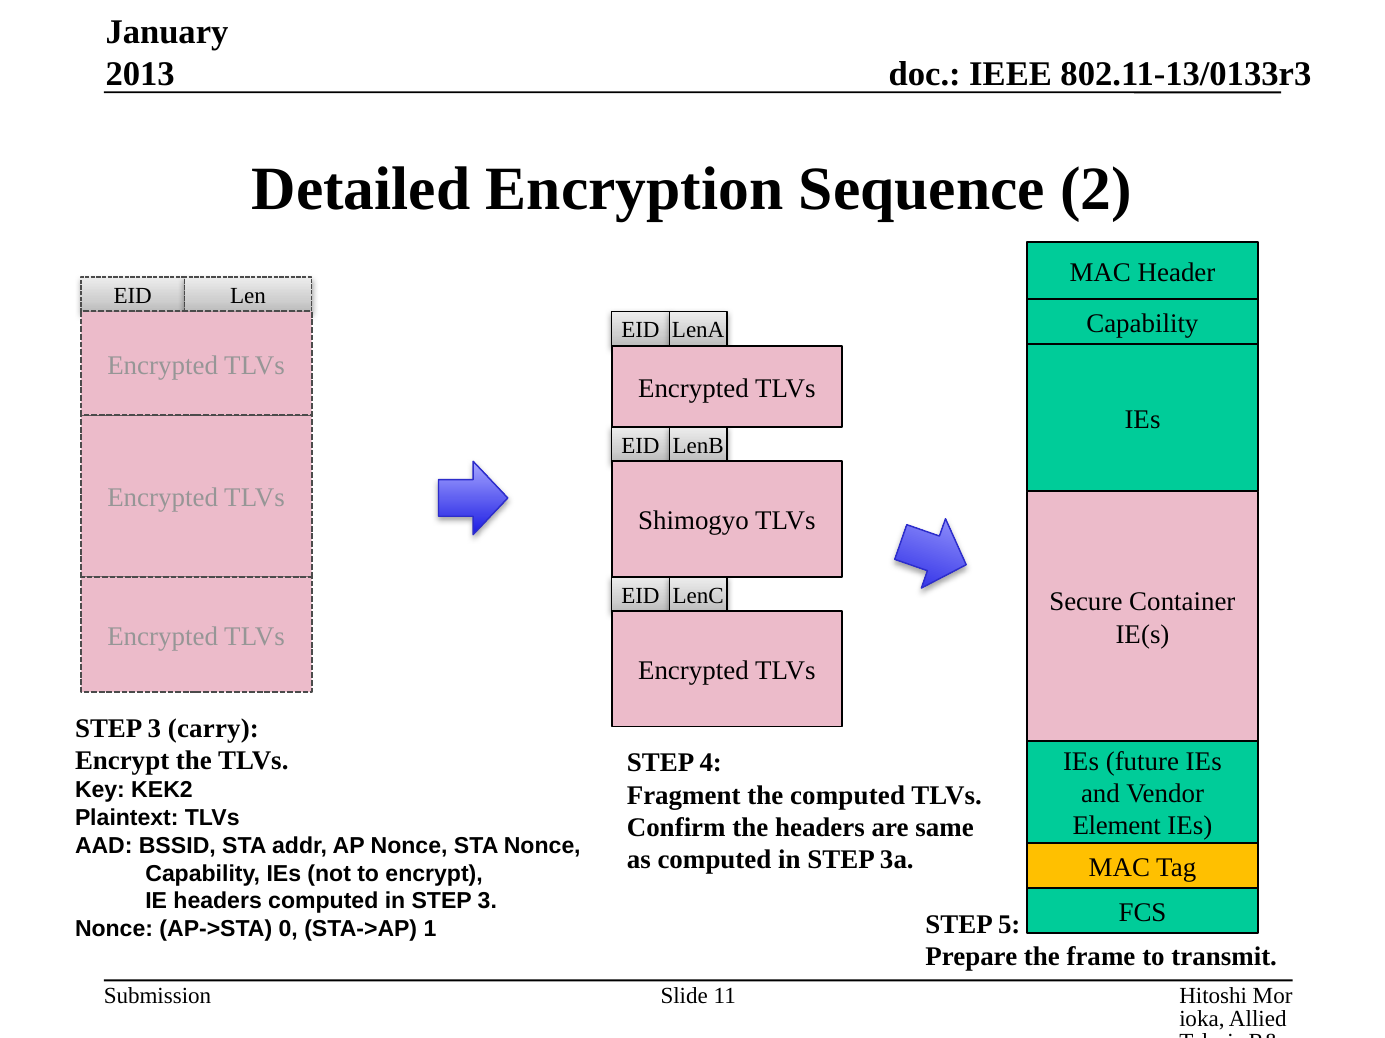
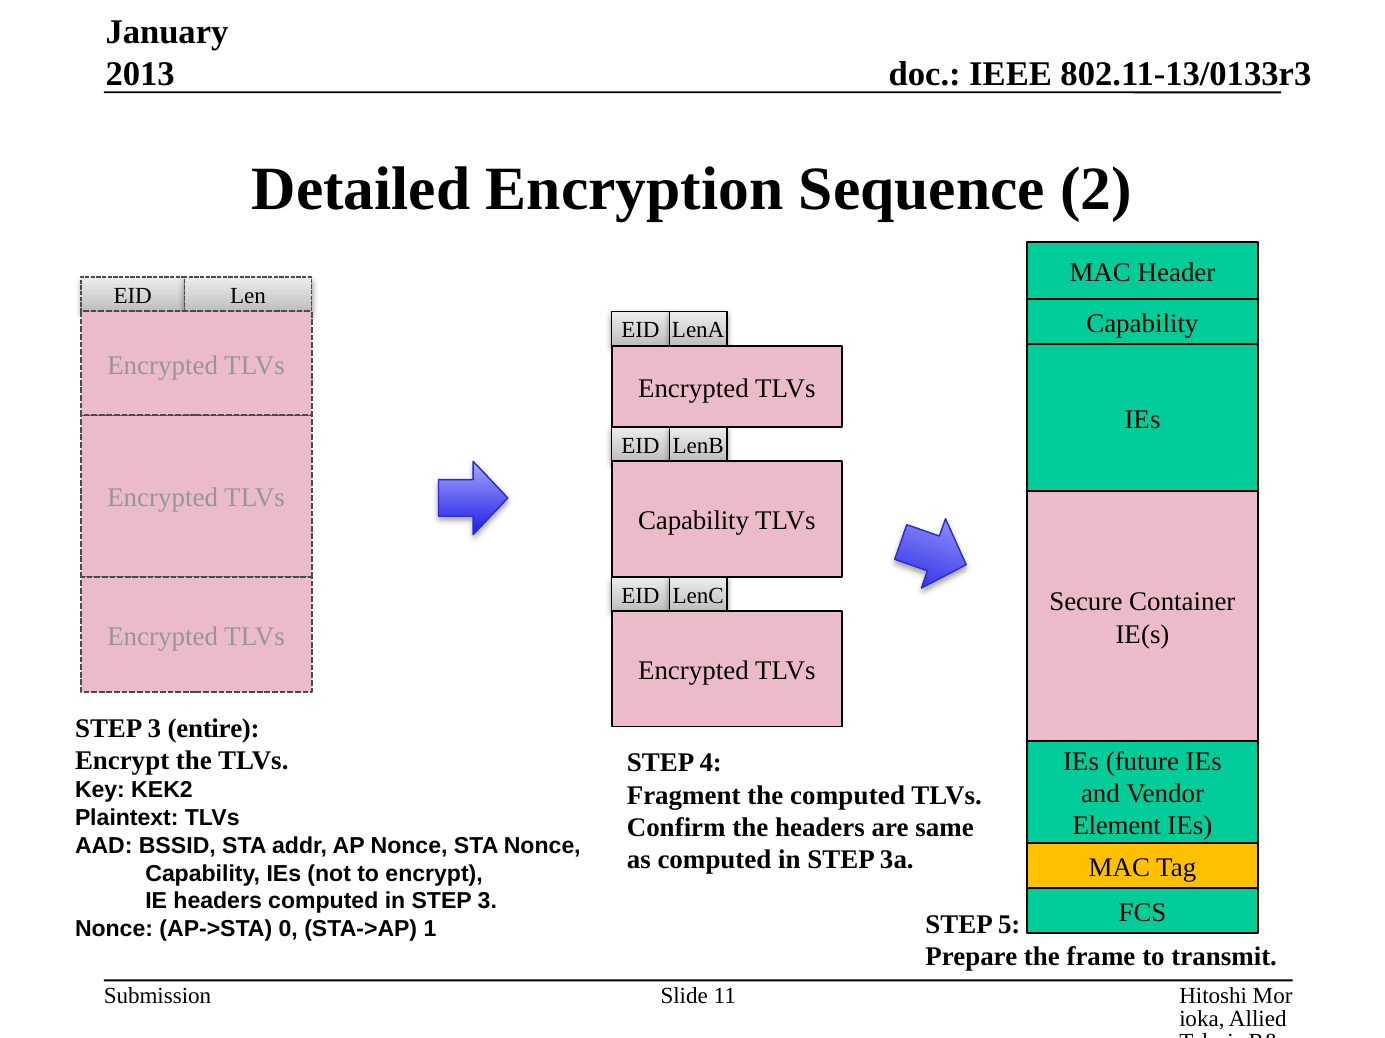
Shimogyo at (694, 521): Shimogyo -> Capability
carry: carry -> entire
